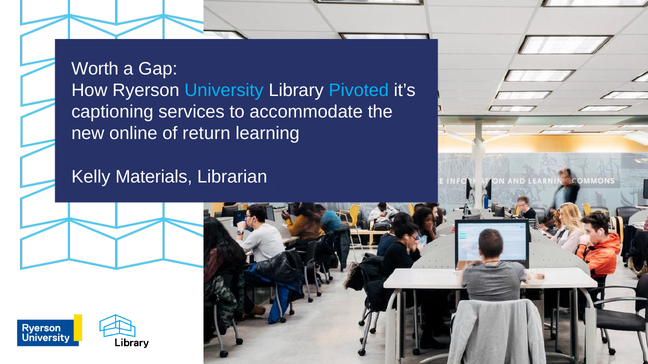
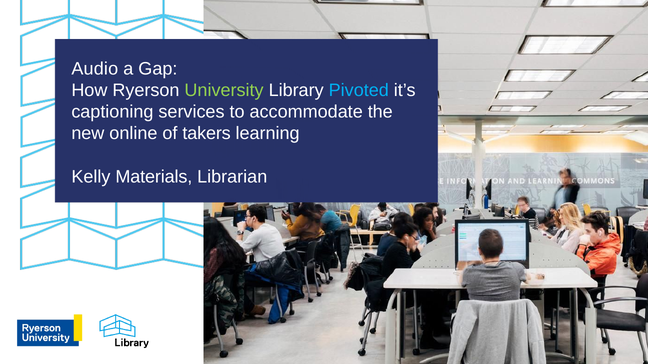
Worth: Worth -> Audio
University colour: light blue -> light green
return: return -> takers
